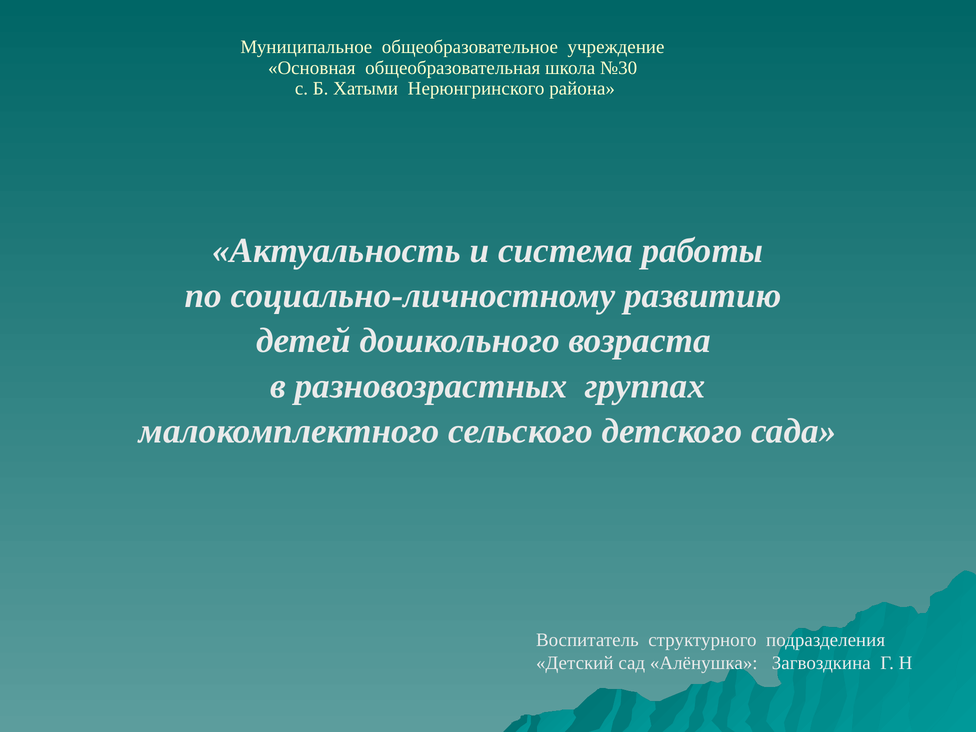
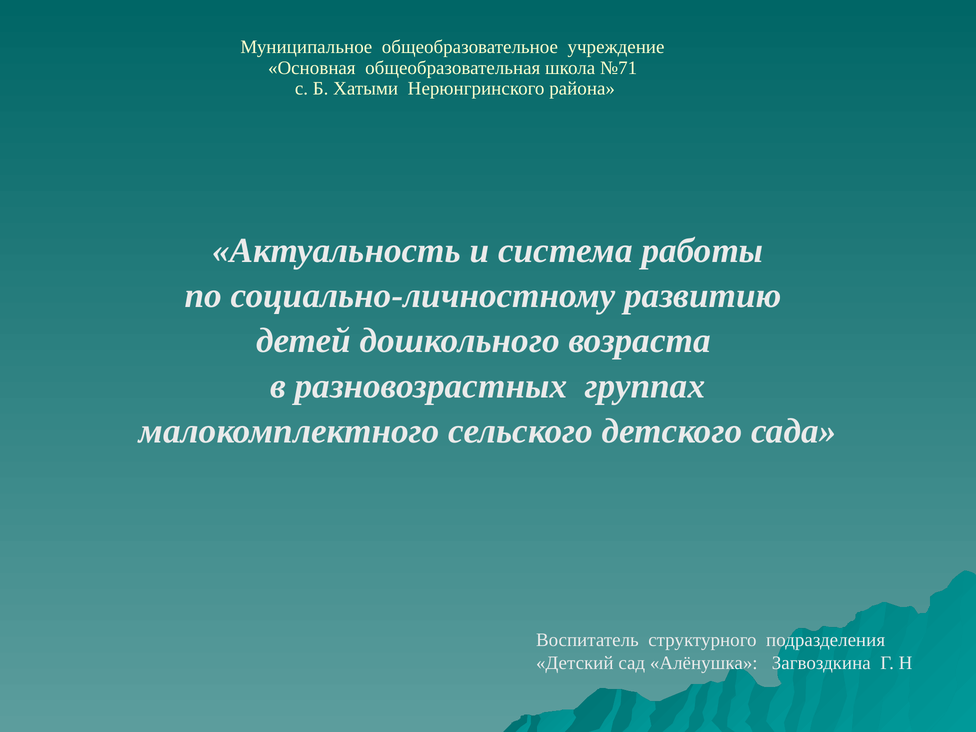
№30: №30 -> №71
